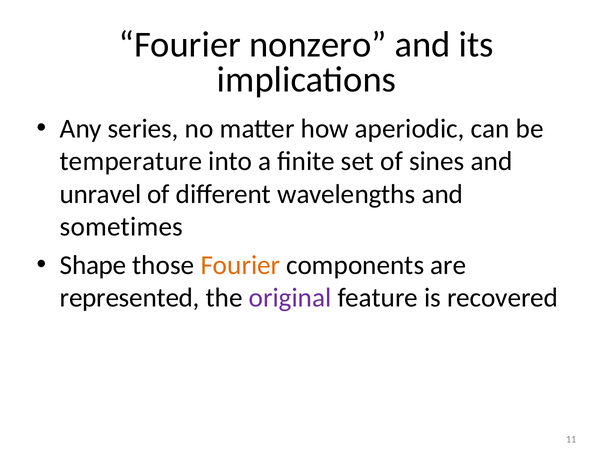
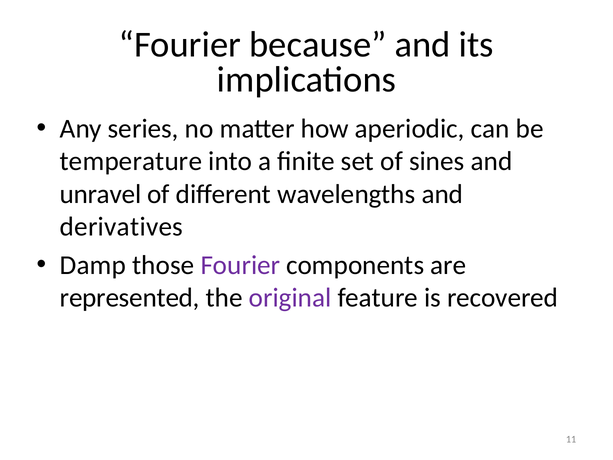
nonzero: nonzero -> because
sometimes: sometimes -> derivatives
Shape: Shape -> Damp
Fourier at (240, 265) colour: orange -> purple
